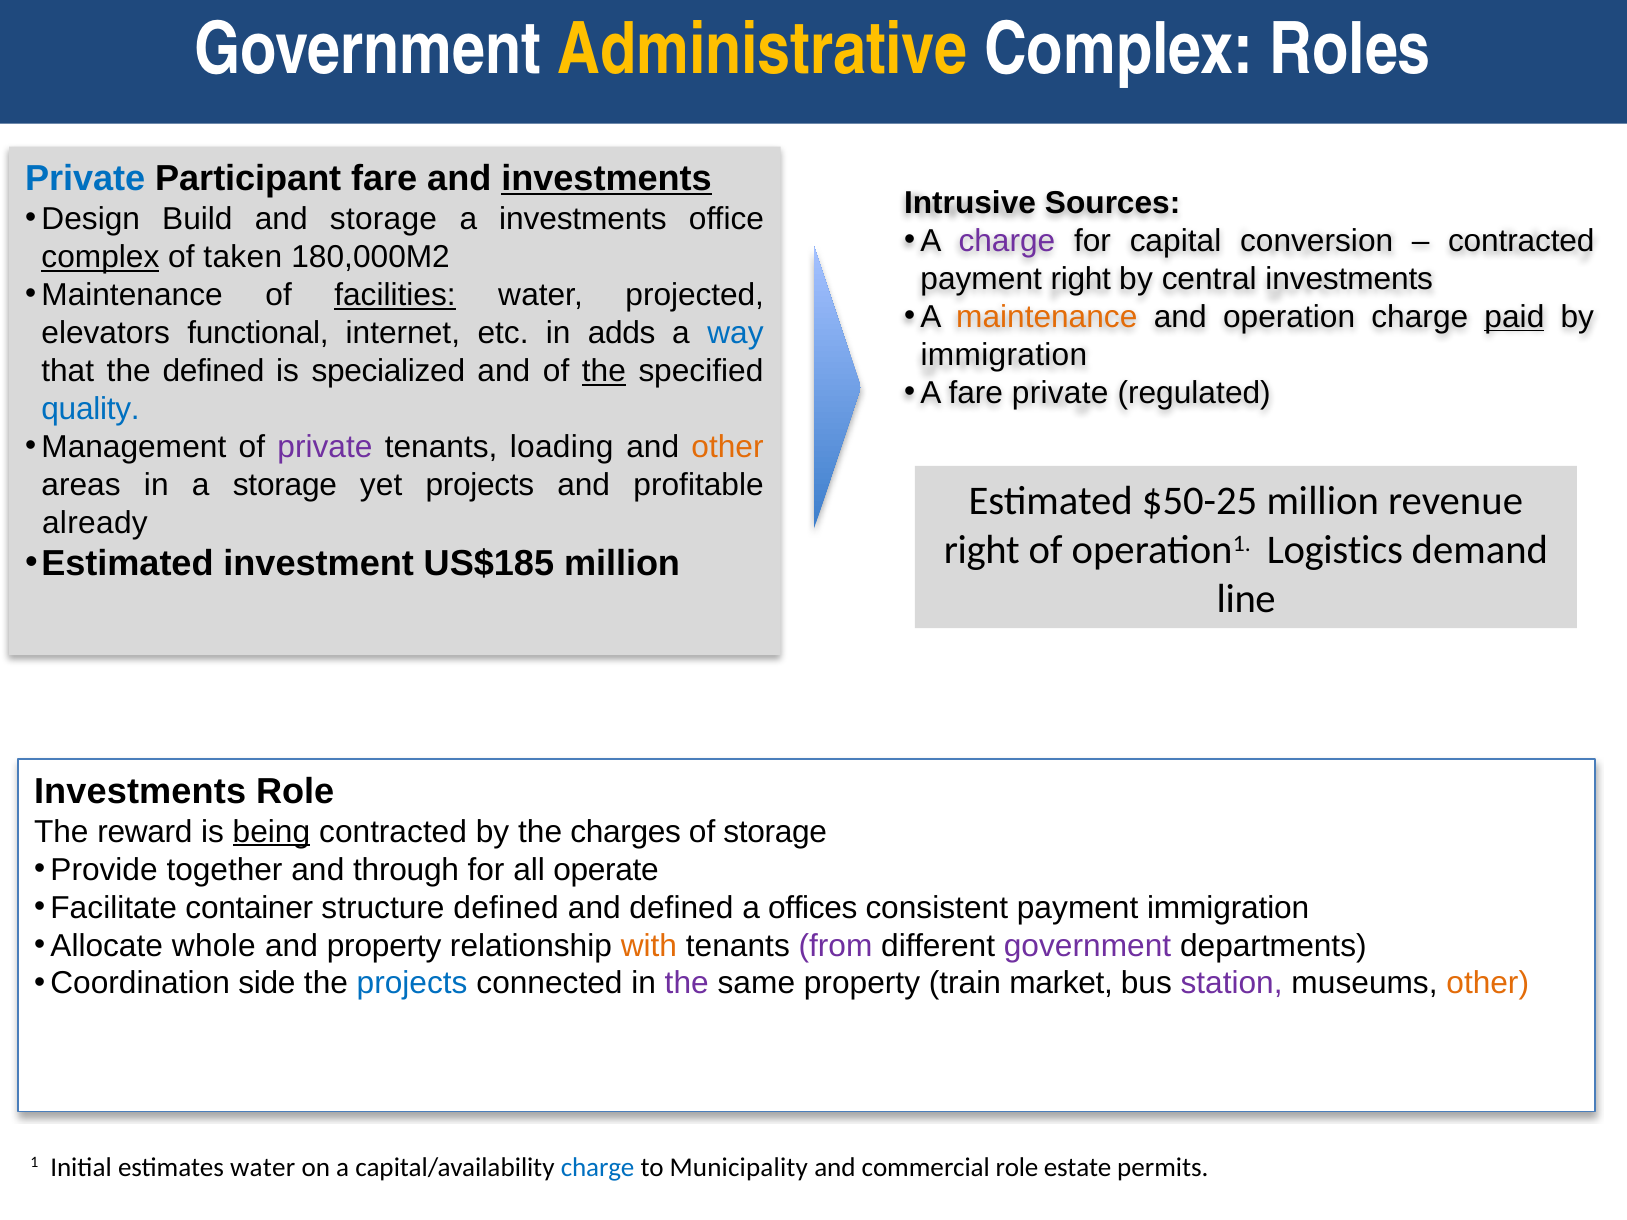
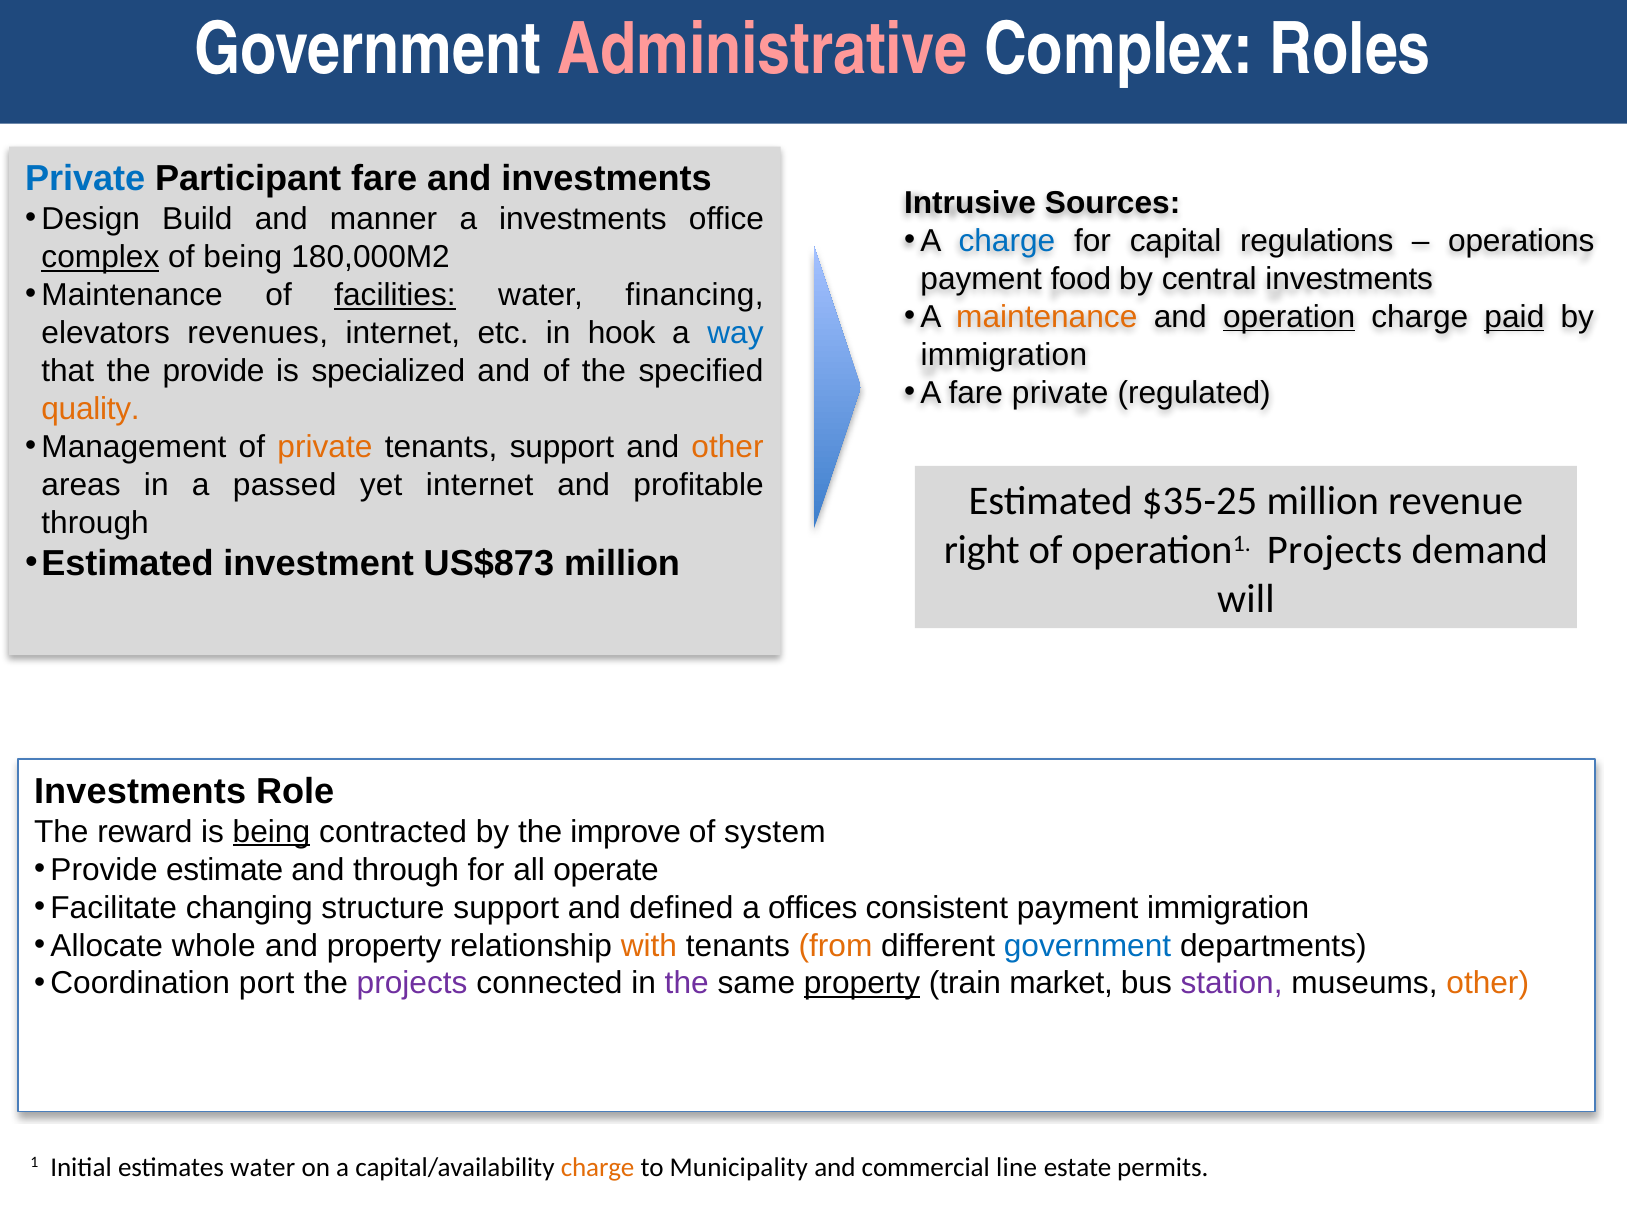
Administrative colour: yellow -> pink
investments at (607, 179) underline: present -> none
and storage: storage -> manner
charge at (1007, 241) colour: purple -> blue
conversion: conversion -> regulations
contracted at (1521, 241): contracted -> operations
of taken: taken -> being
payment right: right -> food
projected: projected -> financing
operation underline: none -> present
functional: functional -> revenues
adds: adds -> hook
the defined: defined -> provide
the at (604, 371) underline: present -> none
quality colour: blue -> orange
private at (325, 447) colour: purple -> orange
tenants loading: loading -> support
a storage: storage -> passed
yet projects: projects -> internet
$50-25: $50-25 -> $35-25
already at (95, 523): already -> through
operation1 Logistics: Logistics -> Projects
US$185: US$185 -> US$873
line: line -> will
charges: charges -> improve
of storage: storage -> system
together: together -> estimate
container: container -> changing
structure defined: defined -> support
from colour: purple -> orange
government at (1088, 946) colour: purple -> blue
side: side -> port
projects at (412, 984) colour: blue -> purple
property at (862, 984) underline: none -> present
charge at (598, 1167) colour: blue -> orange
commercial role: role -> line
